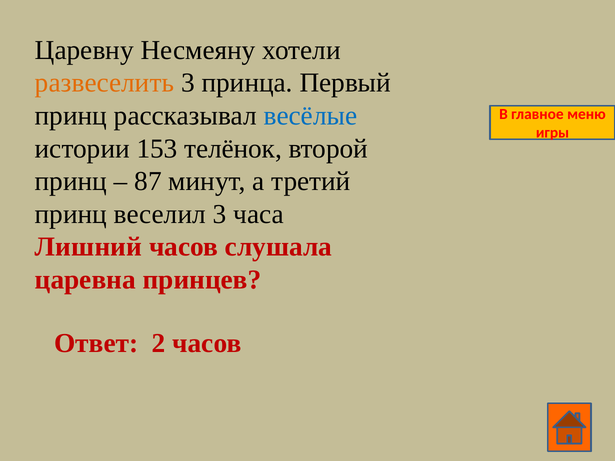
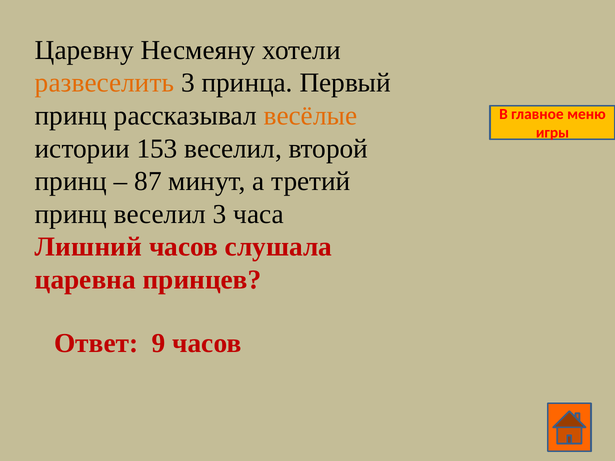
весёлые colour: blue -> orange
153 телёнок: телёнок -> веселил
2: 2 -> 9
